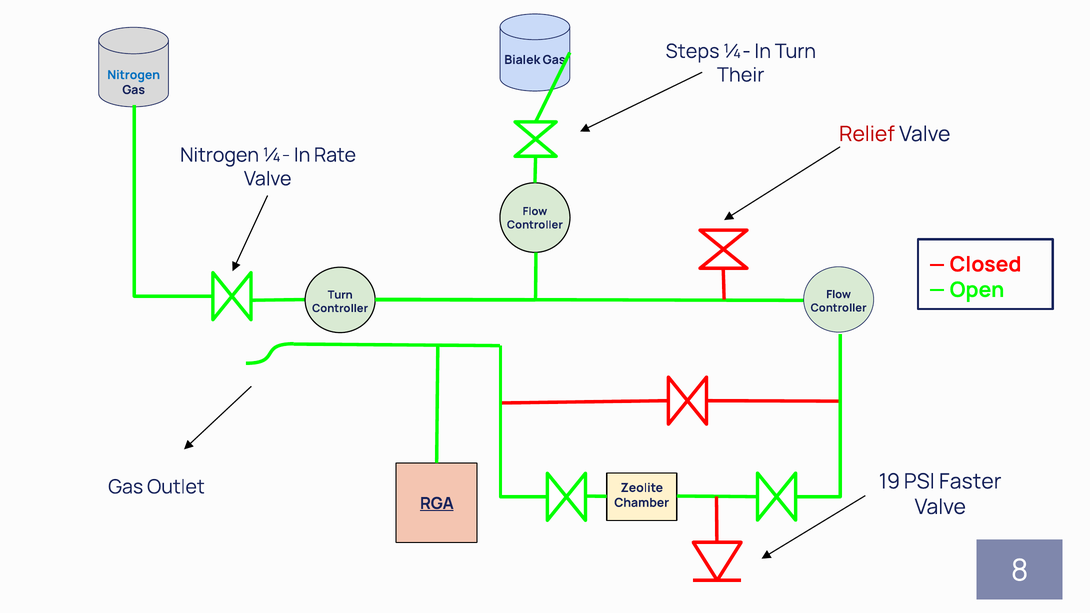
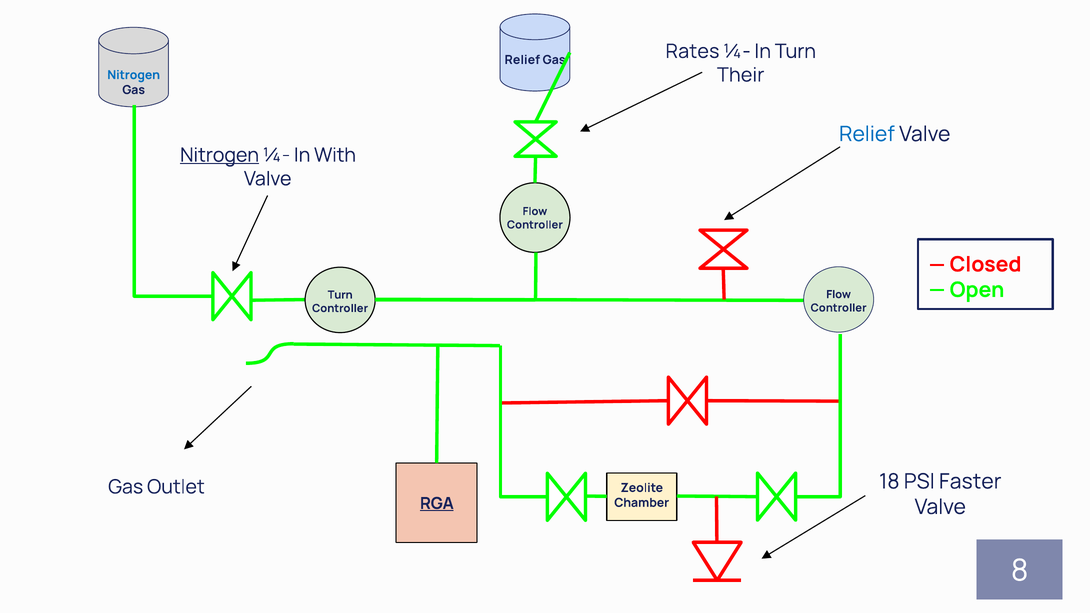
Steps: Steps -> Rates
Bialek at (522, 60): Bialek -> Relief
Relief at (867, 134) colour: red -> blue
Nitrogen at (220, 155) underline: none -> present
Rate: Rate -> With
19: 19 -> 18
